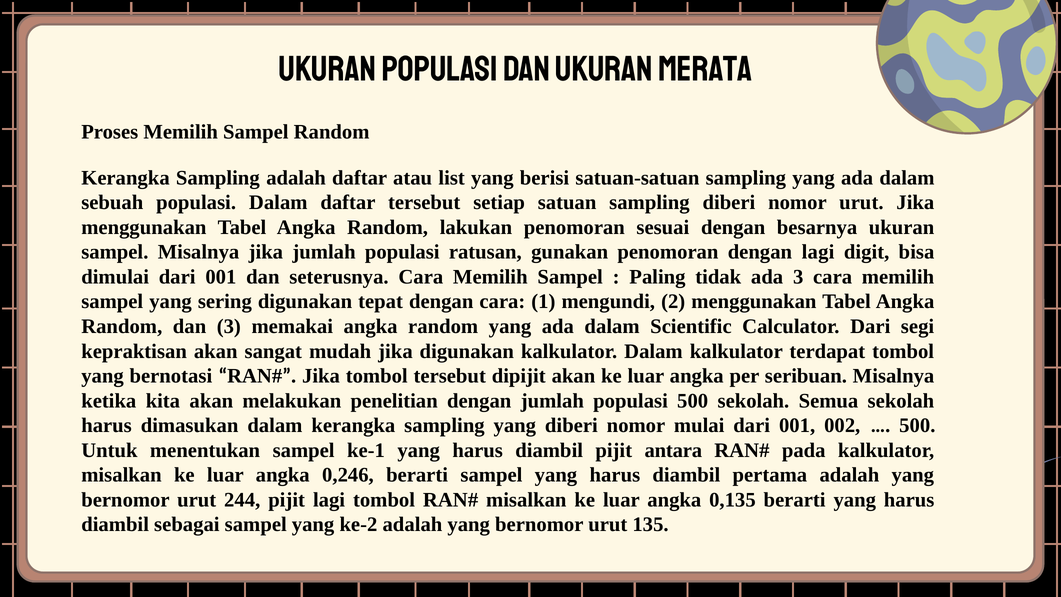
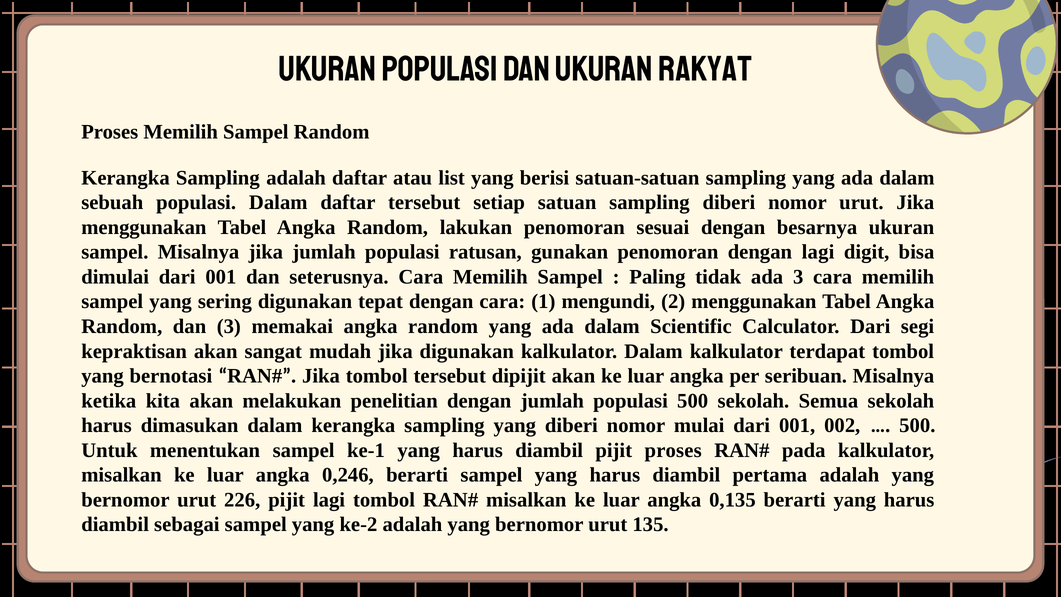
merata: merata -> rakyat
pijit antara: antara -> proses
244: 244 -> 226
